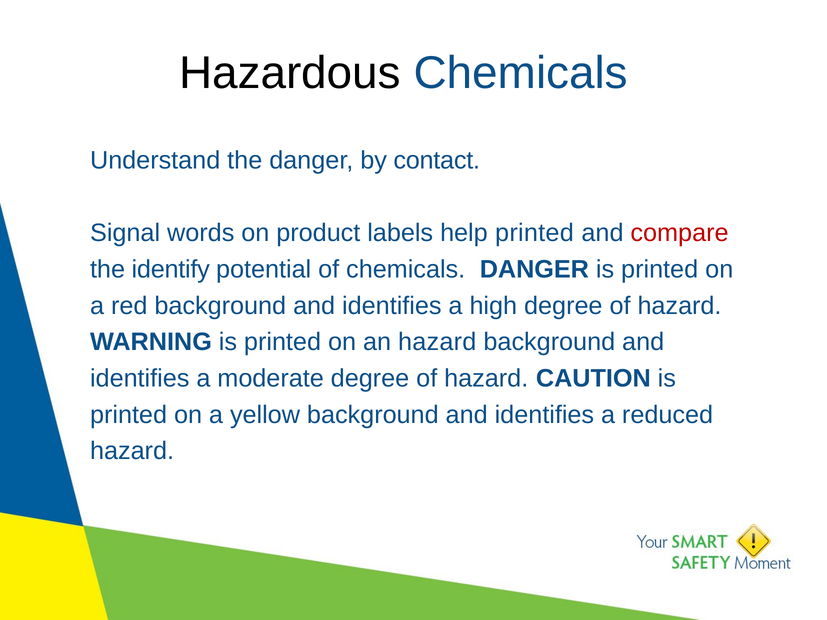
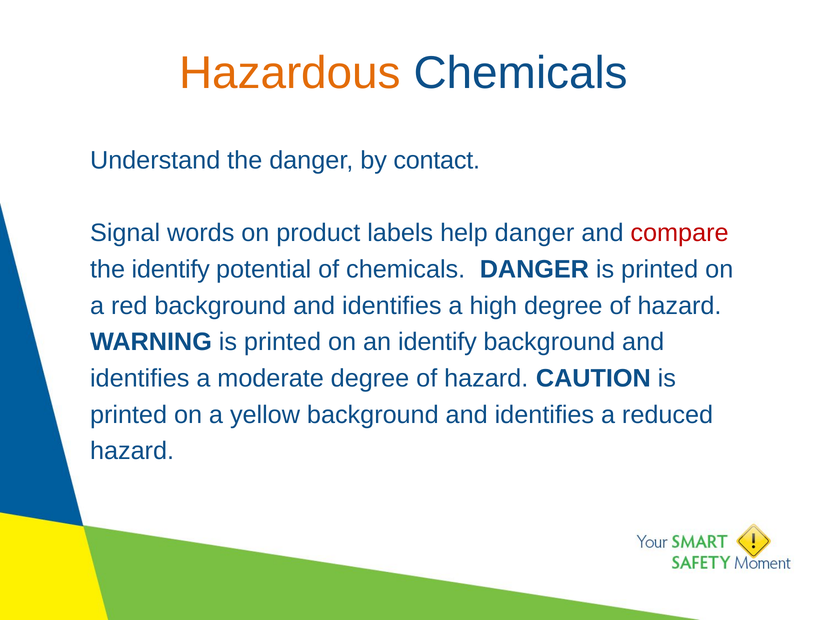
Hazardous colour: black -> orange
help printed: printed -> danger
an hazard: hazard -> identify
